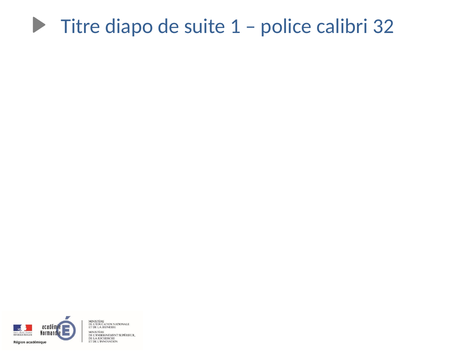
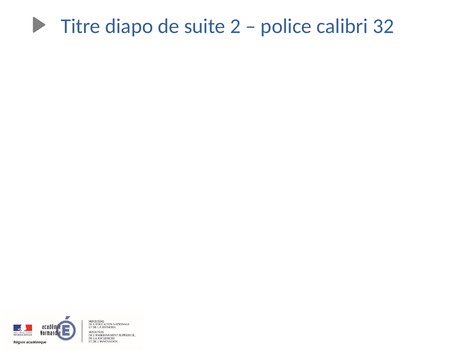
1: 1 -> 2
